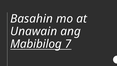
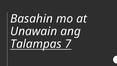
Mabibilog: Mabibilog -> Talampas
